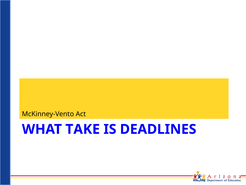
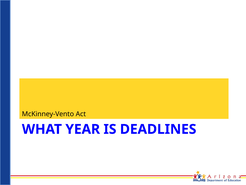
TAKE: TAKE -> YEAR
